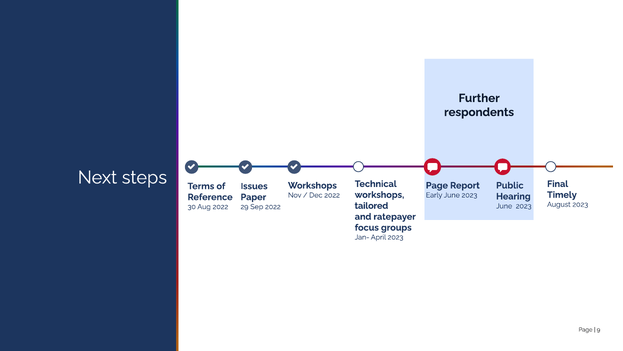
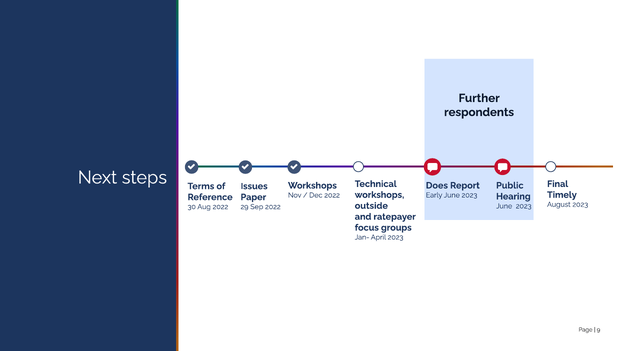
Page at (437, 185): Page -> Does
tailored: tailored -> outside
